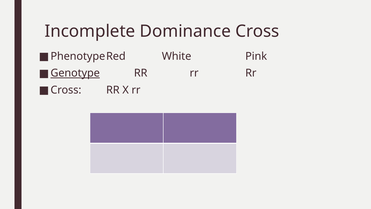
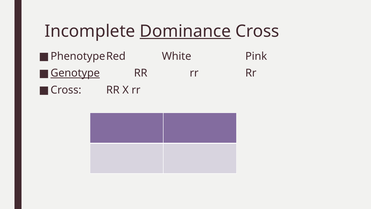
Dominance underline: none -> present
